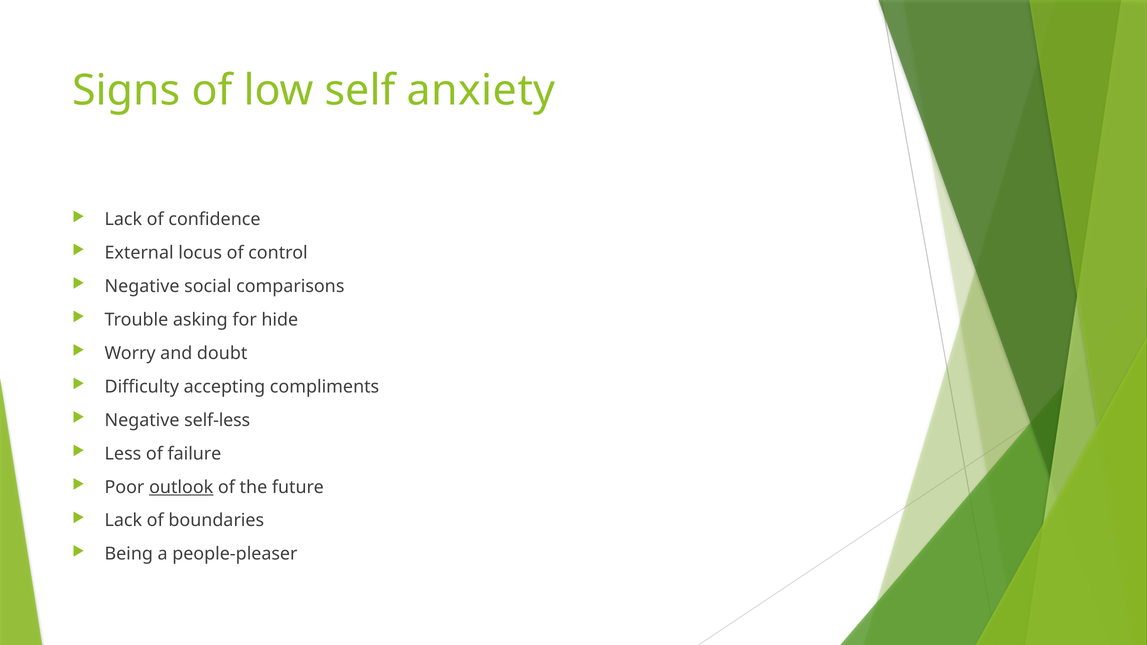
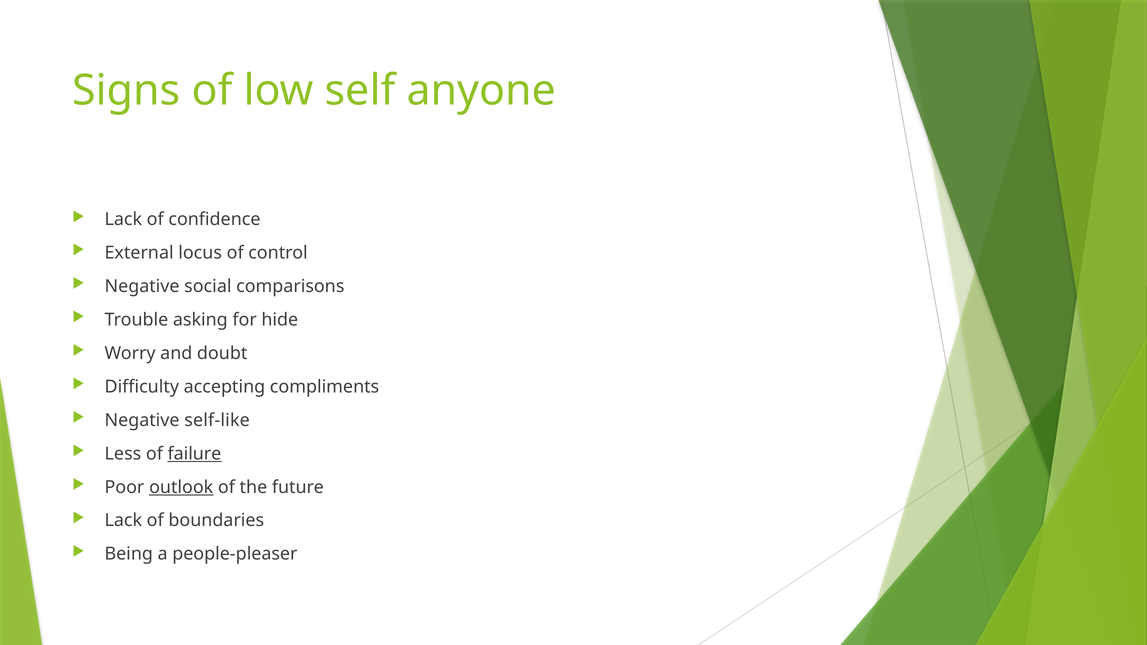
anxiety: anxiety -> anyone
self-less: self-less -> self-like
failure underline: none -> present
